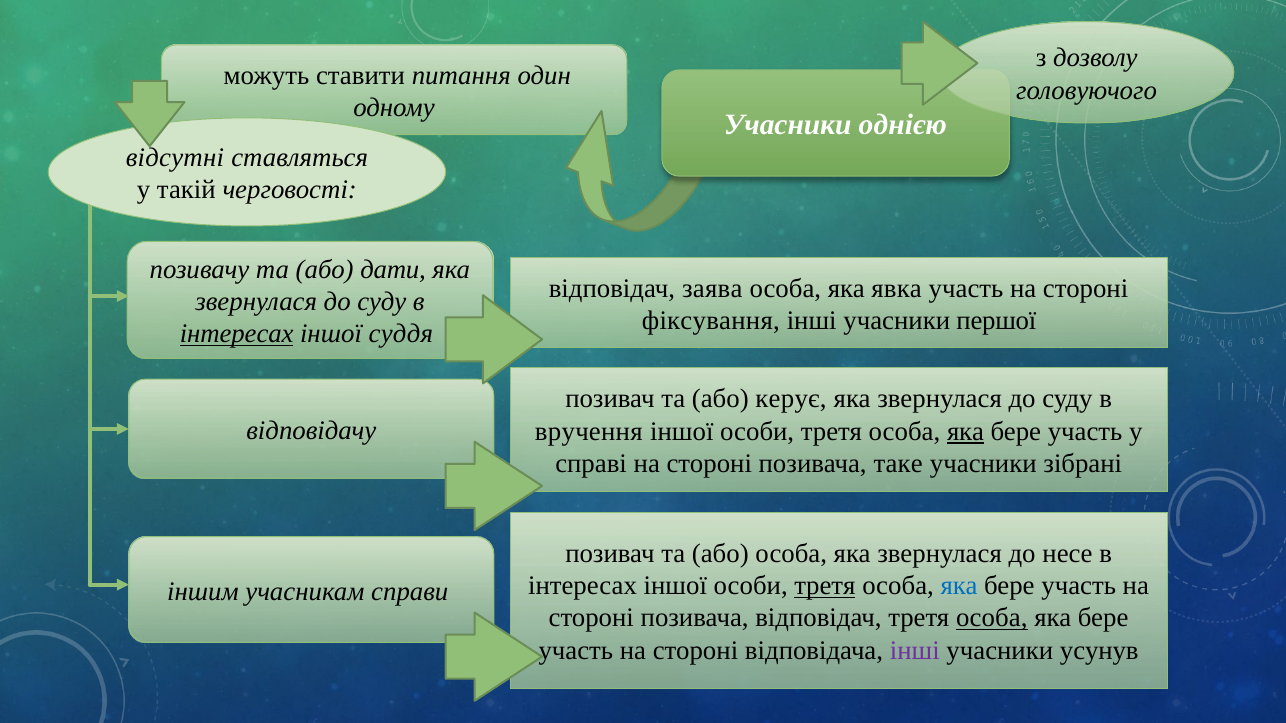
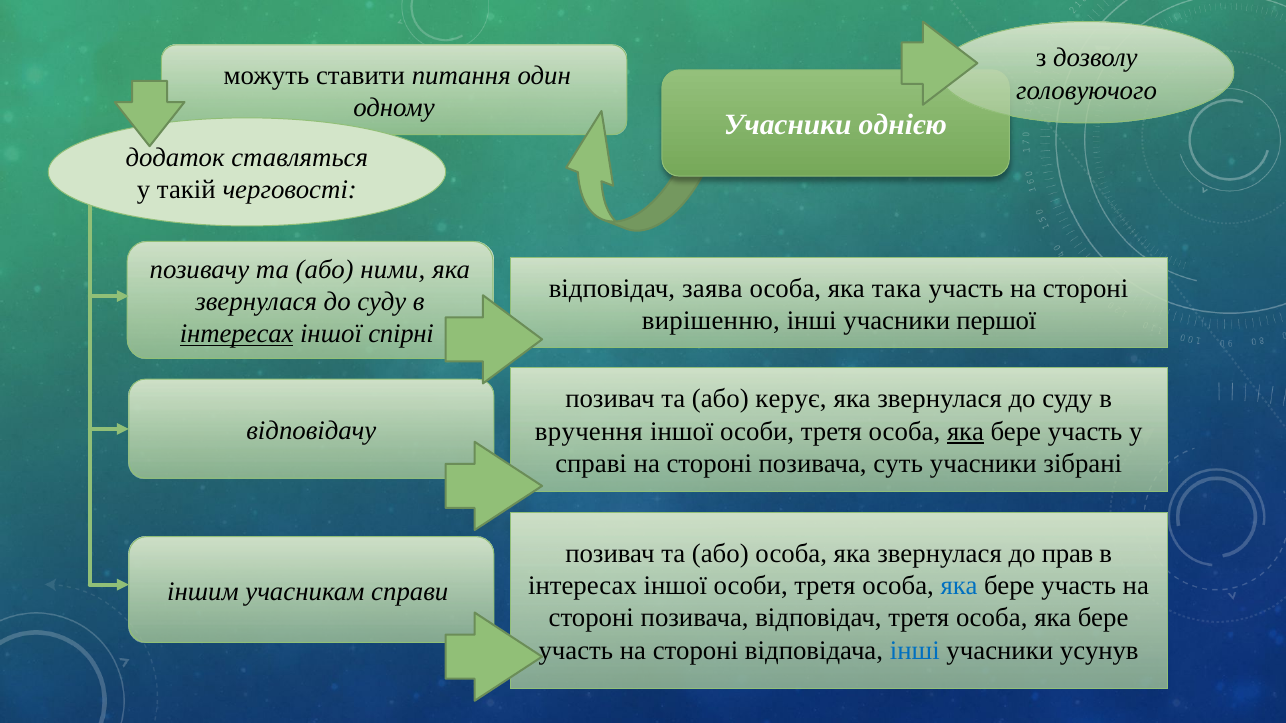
відсутні: відсутні -> додаток
дати: дати -> ними
явка: явка -> така
фіксування: фіксування -> вирішенню
суддя: суддя -> спірні
таке: таке -> суть
несе: несе -> прав
третя at (825, 586) underline: present -> none
особа at (992, 618) underline: present -> none
інші at (915, 651) colour: purple -> blue
